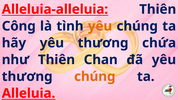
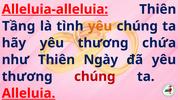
Công: Công -> Tầng
Chan: Chan -> Ngày
chúng at (95, 77) colour: orange -> red
